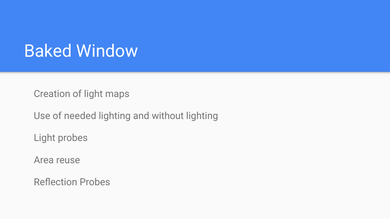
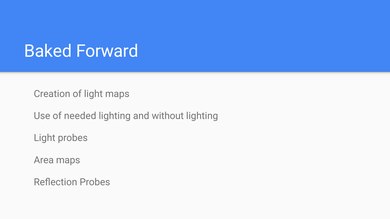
Window: Window -> Forward
Area reuse: reuse -> maps
